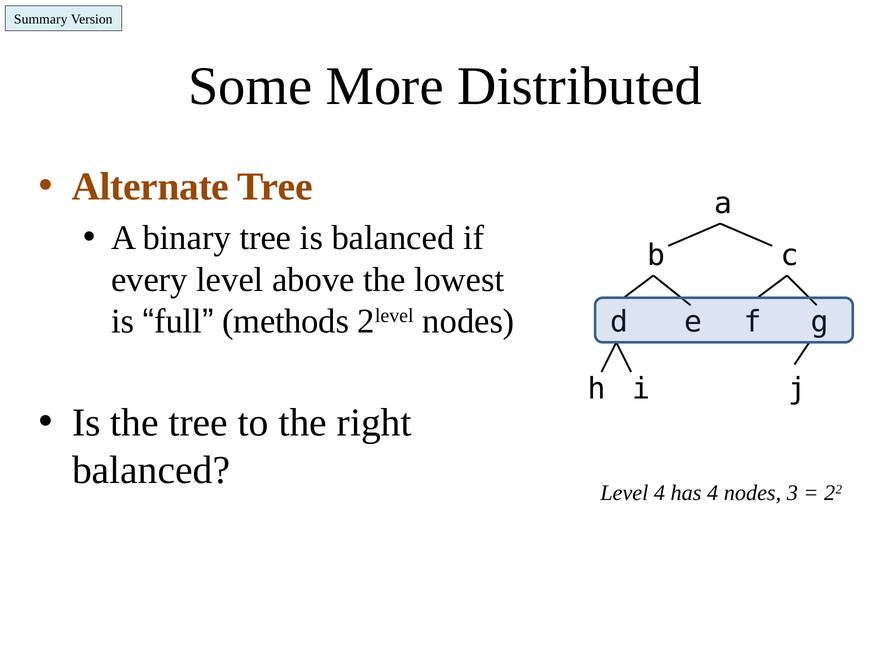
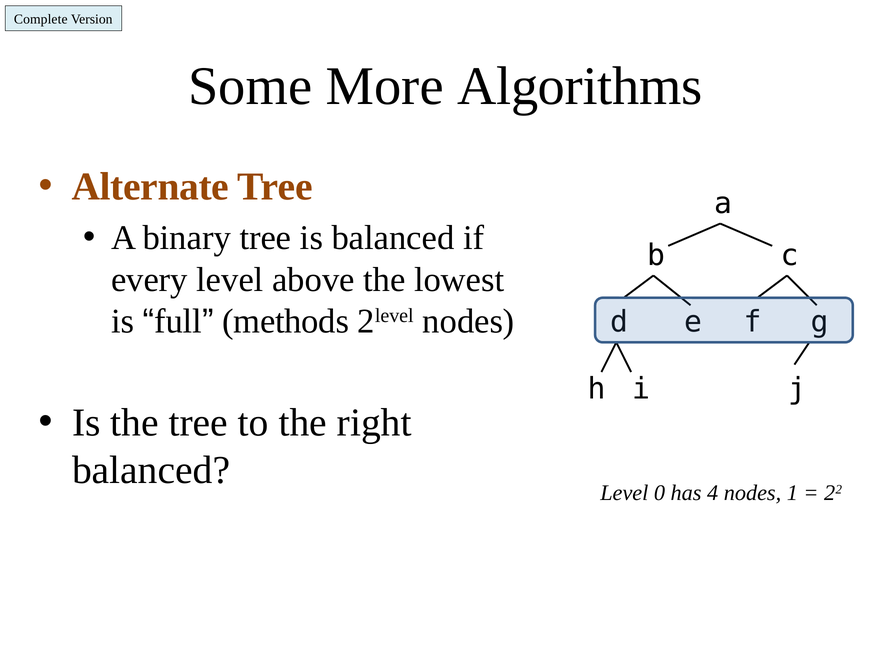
Summary: Summary -> Complete
Distributed: Distributed -> Algorithms
Level 4: 4 -> 0
3: 3 -> 1
